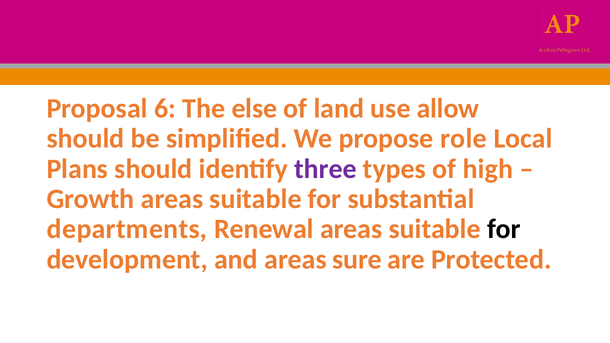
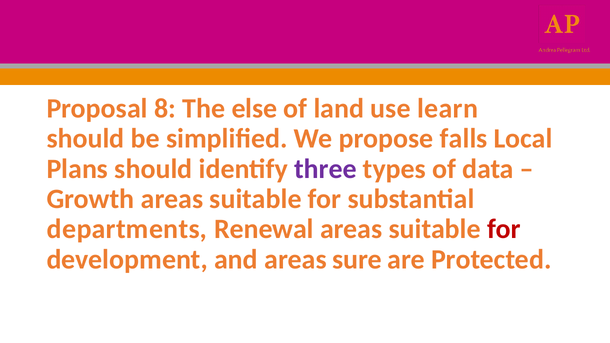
6: 6 -> 8
allow: allow -> learn
role: role -> falls
high: high -> data
for at (504, 229) colour: black -> red
